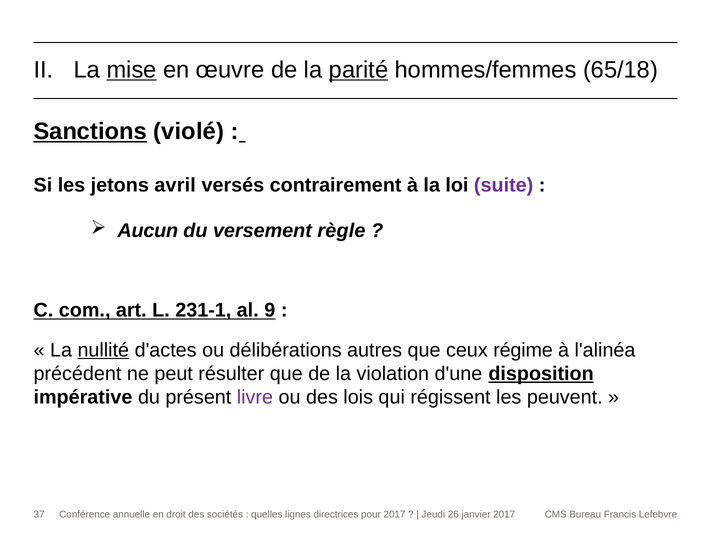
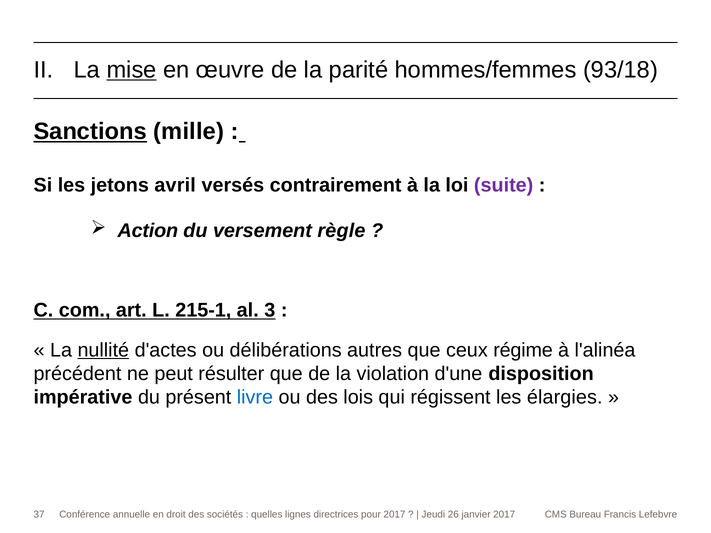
parité underline: present -> none
65/18: 65/18 -> 93/18
violé: violé -> mille
Aucun: Aucun -> Action
231-1: 231-1 -> 215-1
9: 9 -> 3
disposition underline: present -> none
livre colour: purple -> blue
peuvent: peuvent -> élargies
